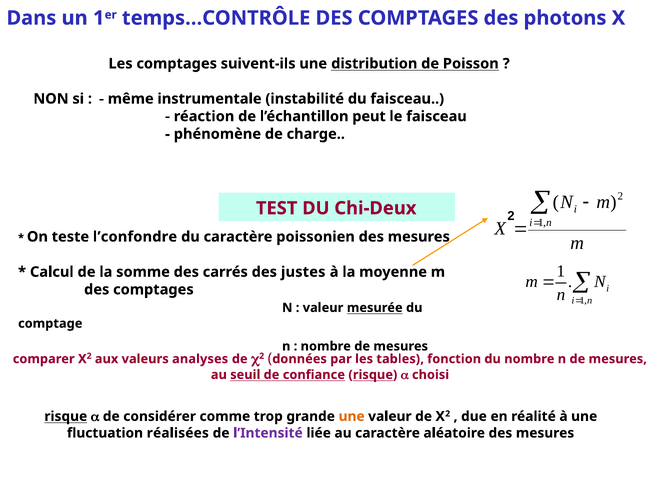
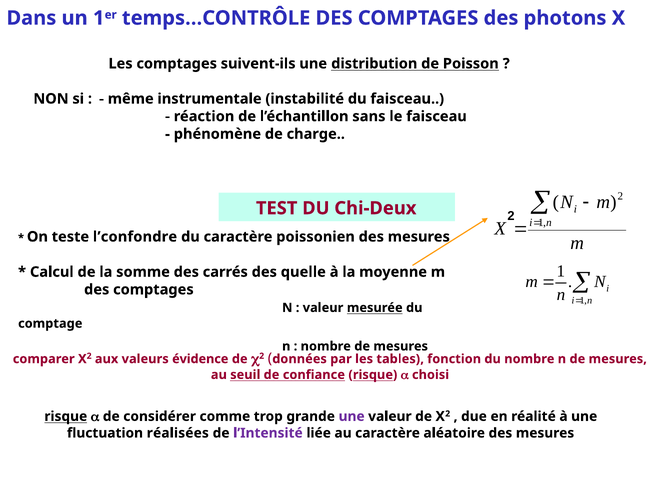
peut: peut -> sans
justes: justes -> quelle
analyses: analyses -> évidence
une at (352, 416) colour: orange -> purple
